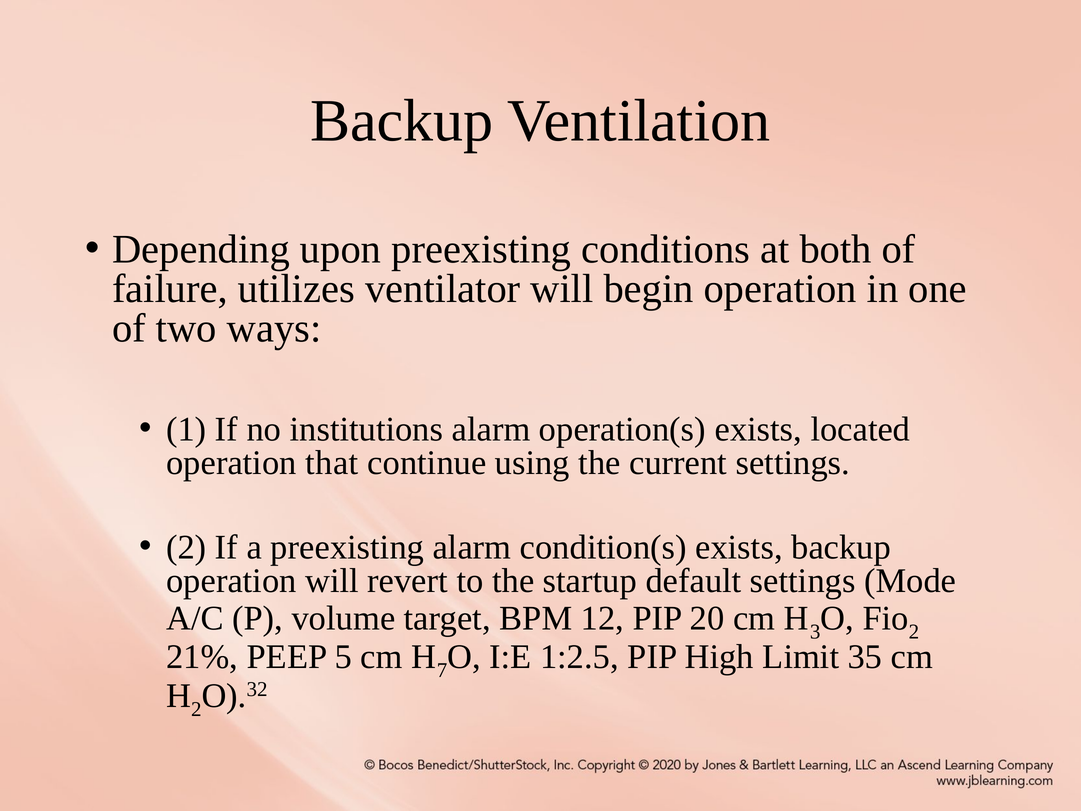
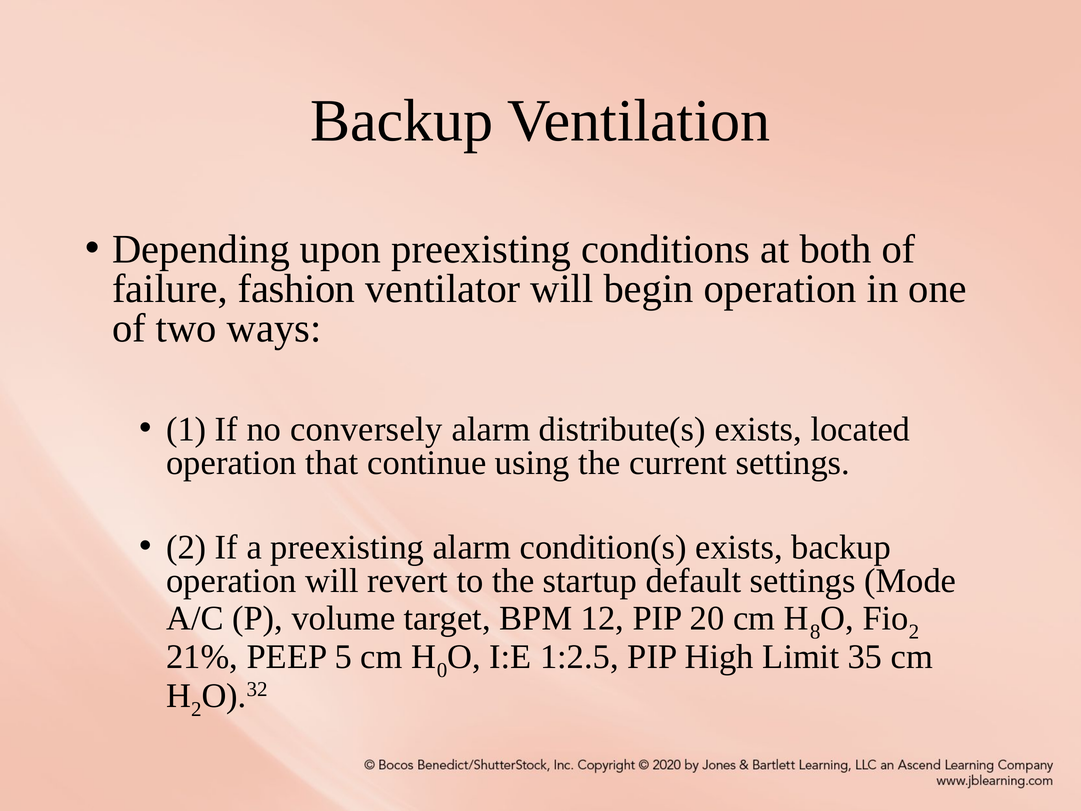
utilizes: utilizes -> fashion
institutions: institutions -> conversely
operation(s: operation(s -> distribute(s
3: 3 -> 8
7: 7 -> 0
